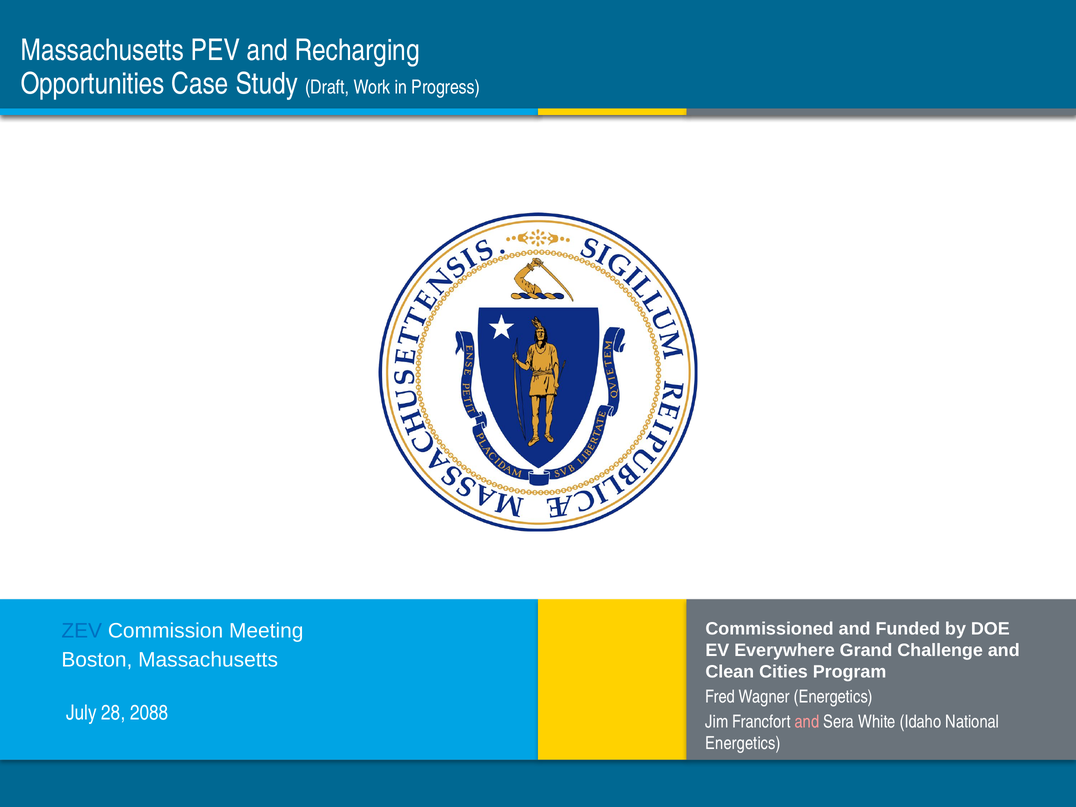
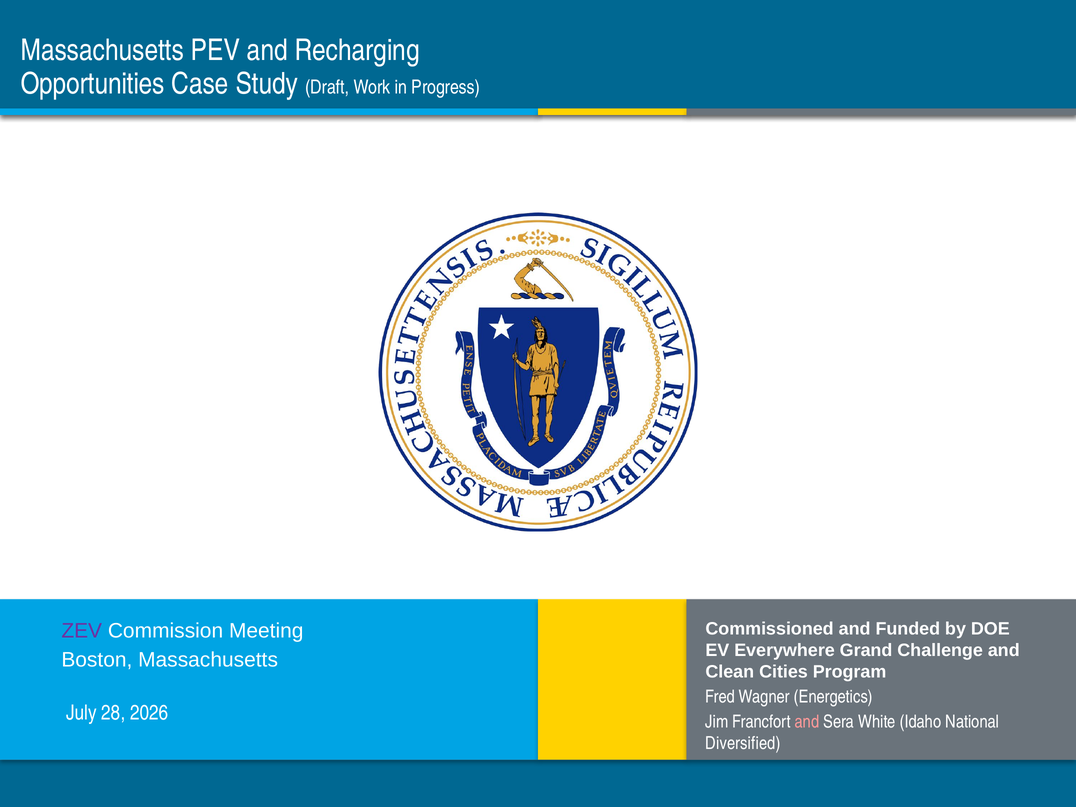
ZEV at (82, 631) colour: blue -> purple
2088: 2088 -> 2026
Energetics at (743, 743): Energetics -> Diversified
